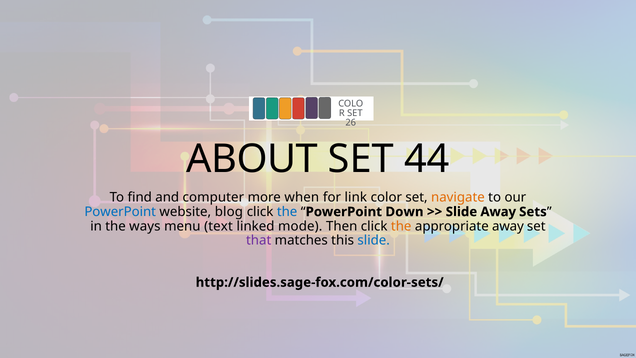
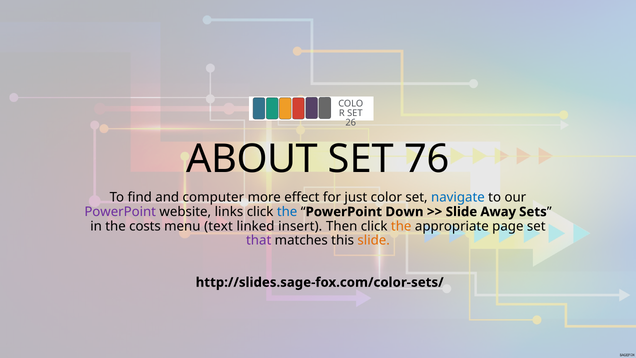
44: 44 -> 76
when: when -> effect
link: link -> just
navigate colour: orange -> blue
PowerPoint at (120, 212) colour: blue -> purple
blog: blog -> links
ways: ways -> costs
mode: mode -> insert
appropriate away: away -> page
slide at (374, 240) colour: blue -> orange
